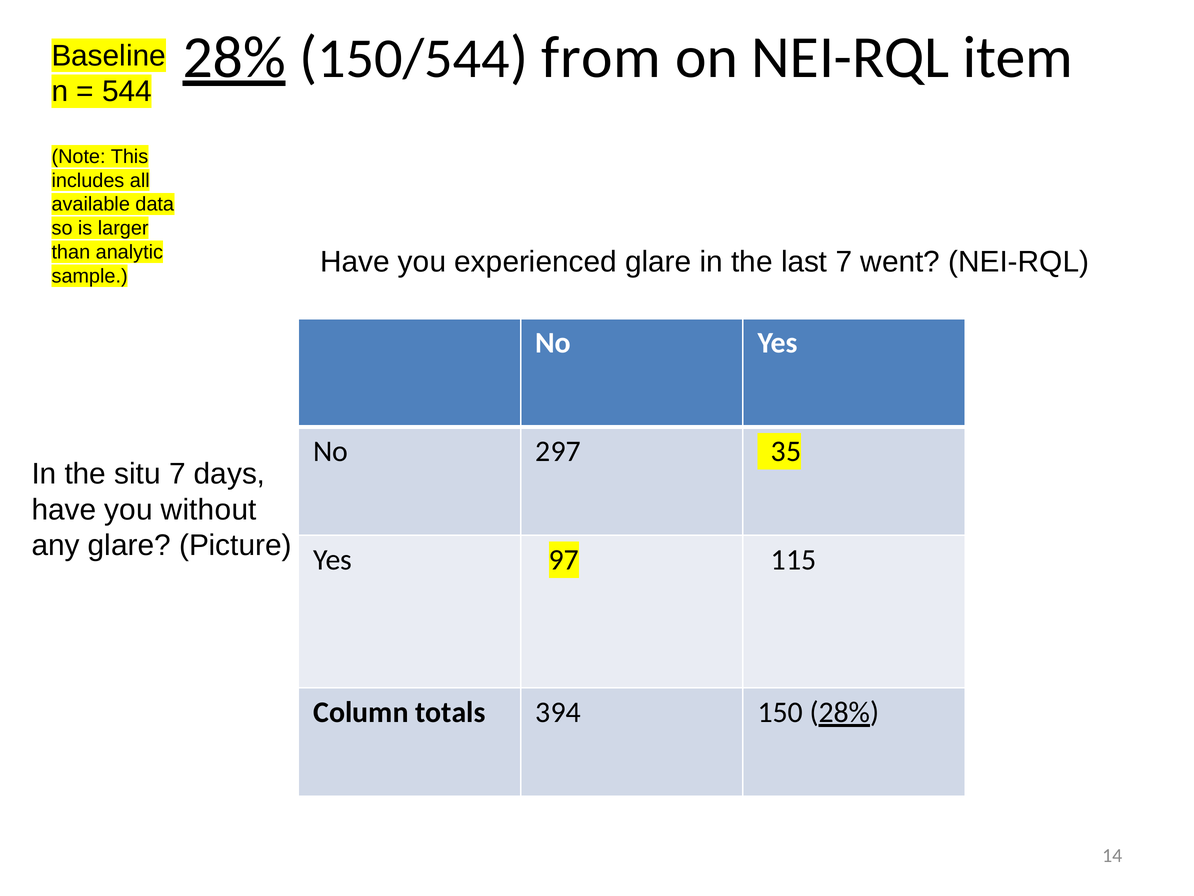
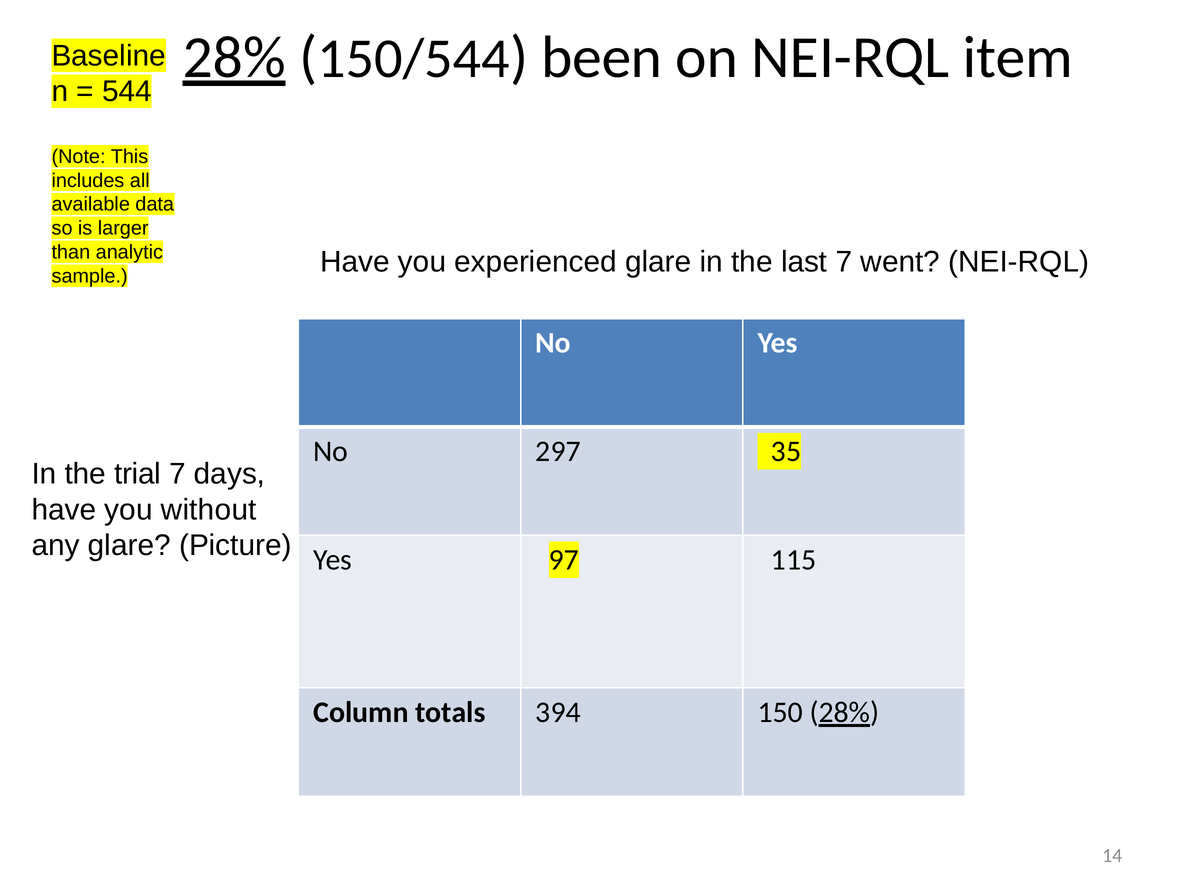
from: from -> been
situ: situ -> trial
